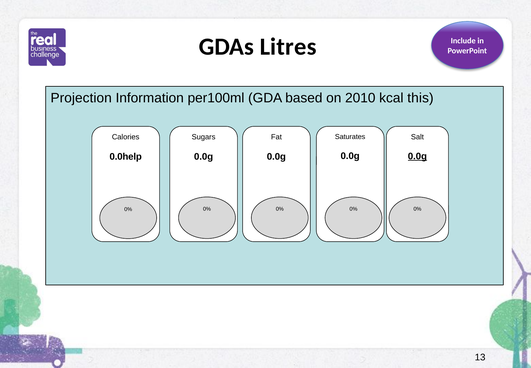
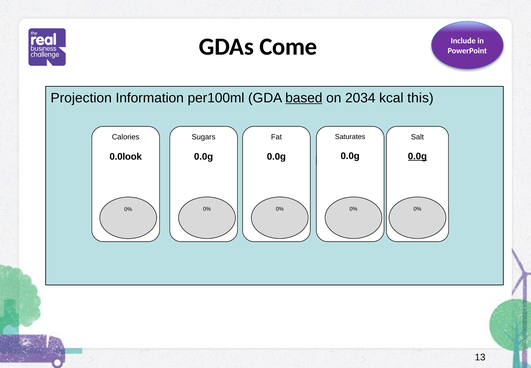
Litres: Litres -> Come
based underline: none -> present
2010: 2010 -> 2034
0.0help: 0.0help -> 0.0look
